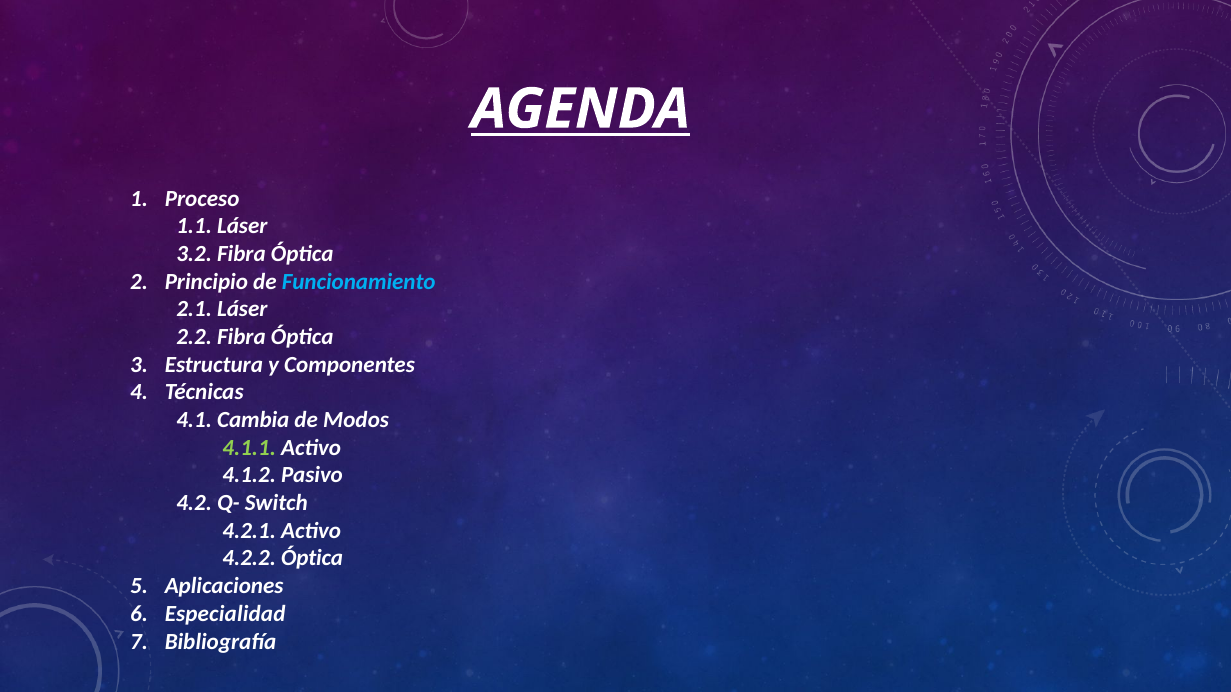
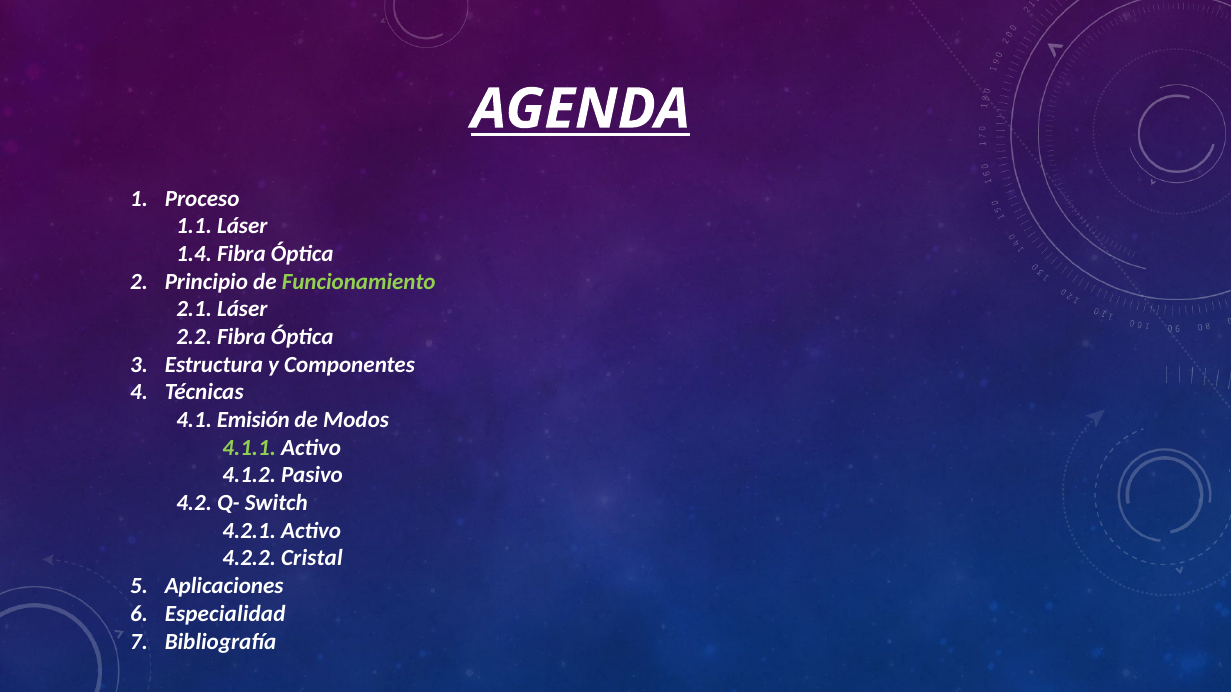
3.2: 3.2 -> 1.4
Funcionamiento colour: light blue -> light green
Cambia: Cambia -> Emisión
4.2.2 Óptica: Óptica -> Cristal
